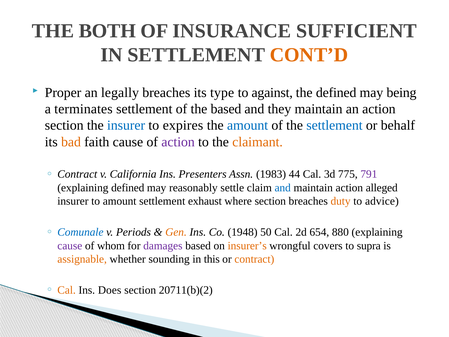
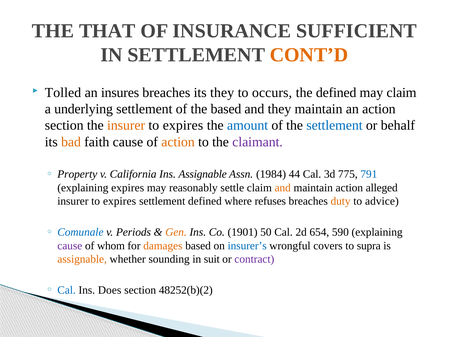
BOTH: BOTH -> THAT
Proper: Proper -> Tolled
legally: legally -> insures
its type: type -> they
against: against -> occurs
may being: being -> claim
terminates: terminates -> underlying
insurer at (126, 125) colour: blue -> orange
action at (178, 142) colour: purple -> orange
claimant colour: orange -> purple
Contract at (77, 174): Contract -> Property
Ins Presenters: Presenters -> Assignable
1983: 1983 -> 1984
791 colour: purple -> blue
explaining defined: defined -> expires
and at (283, 188) colour: blue -> orange
amount at (120, 201): amount -> expires
settlement exhaust: exhaust -> defined
where section: section -> refuses
1948: 1948 -> 1901
880: 880 -> 590
damages colour: purple -> orange
insurer’s colour: orange -> blue
this: this -> suit
contract at (254, 259) colour: orange -> purple
Cal at (67, 290) colour: orange -> blue
20711(b)(2: 20711(b)(2 -> 48252(b)(2
